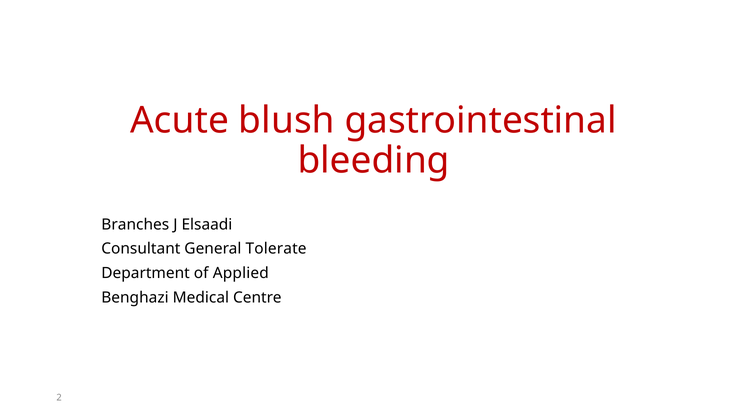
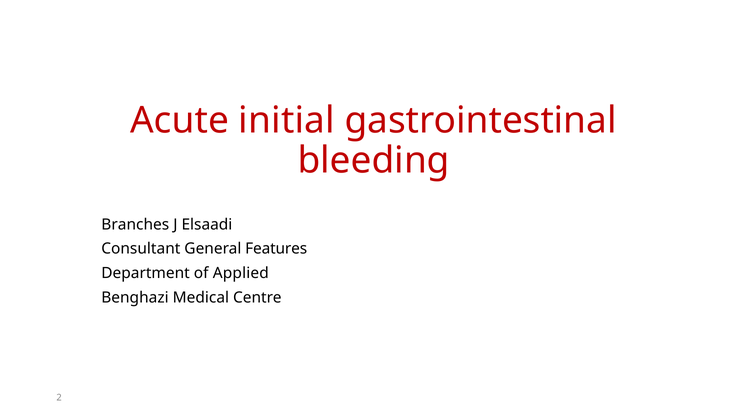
blush: blush -> initial
Tolerate: Tolerate -> Features
